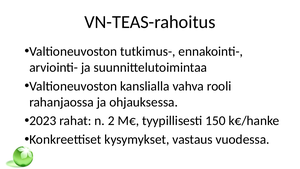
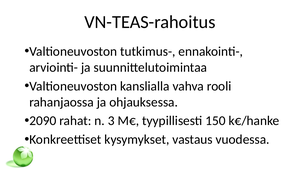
2023: 2023 -> 2090
2: 2 -> 3
